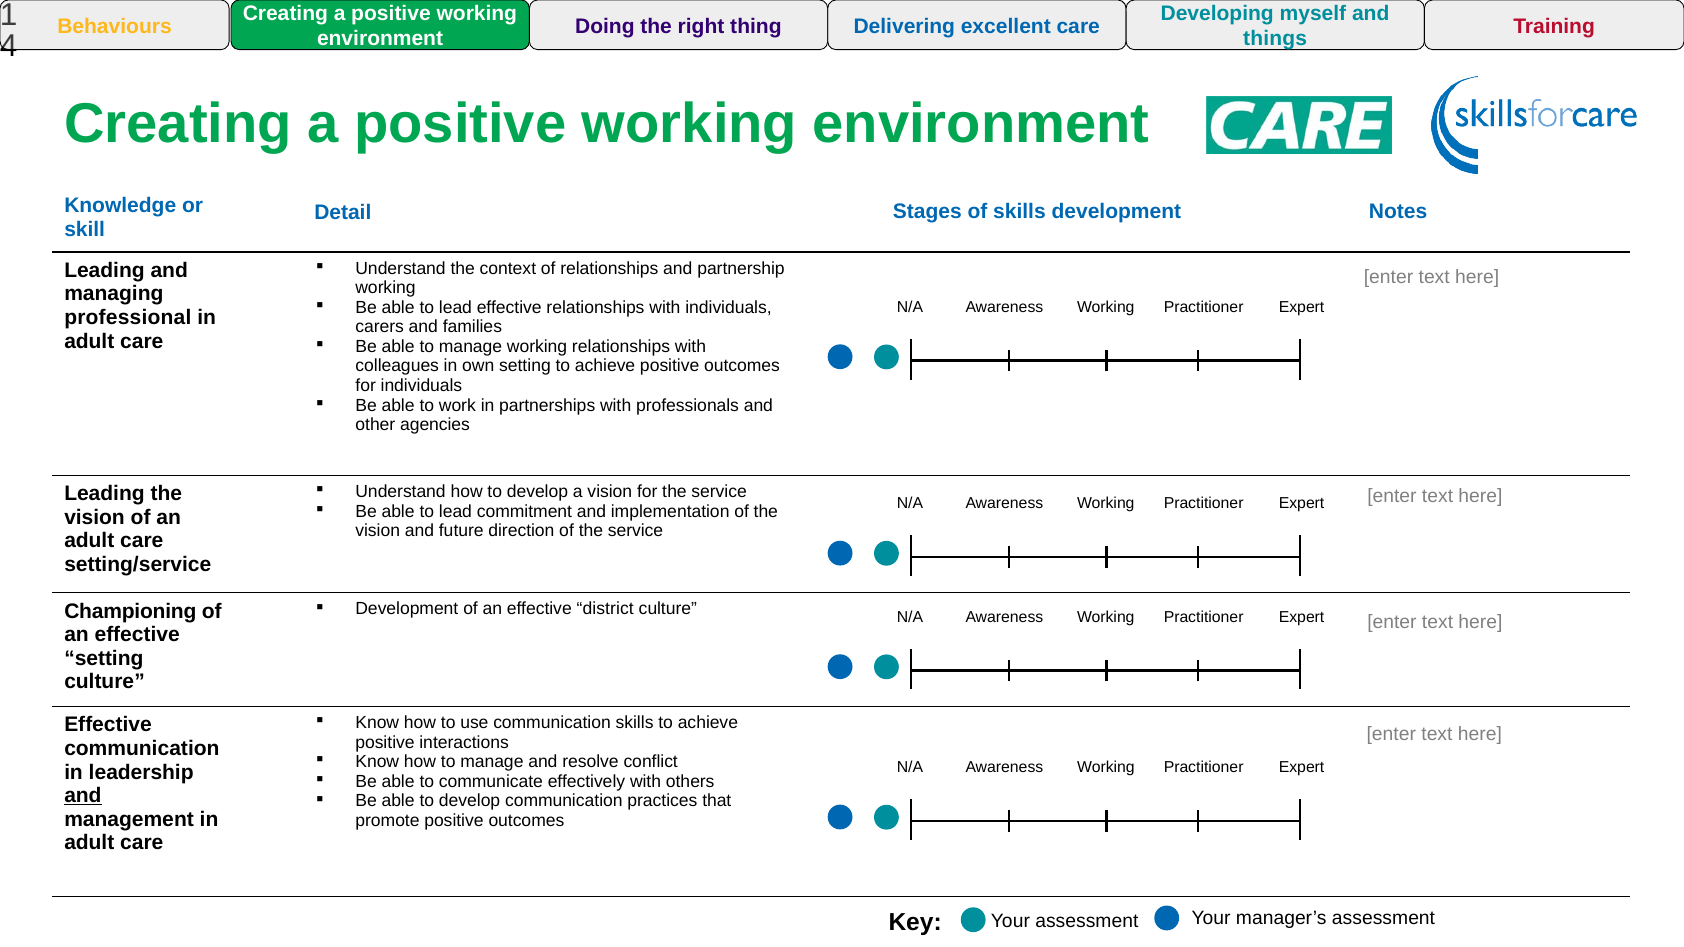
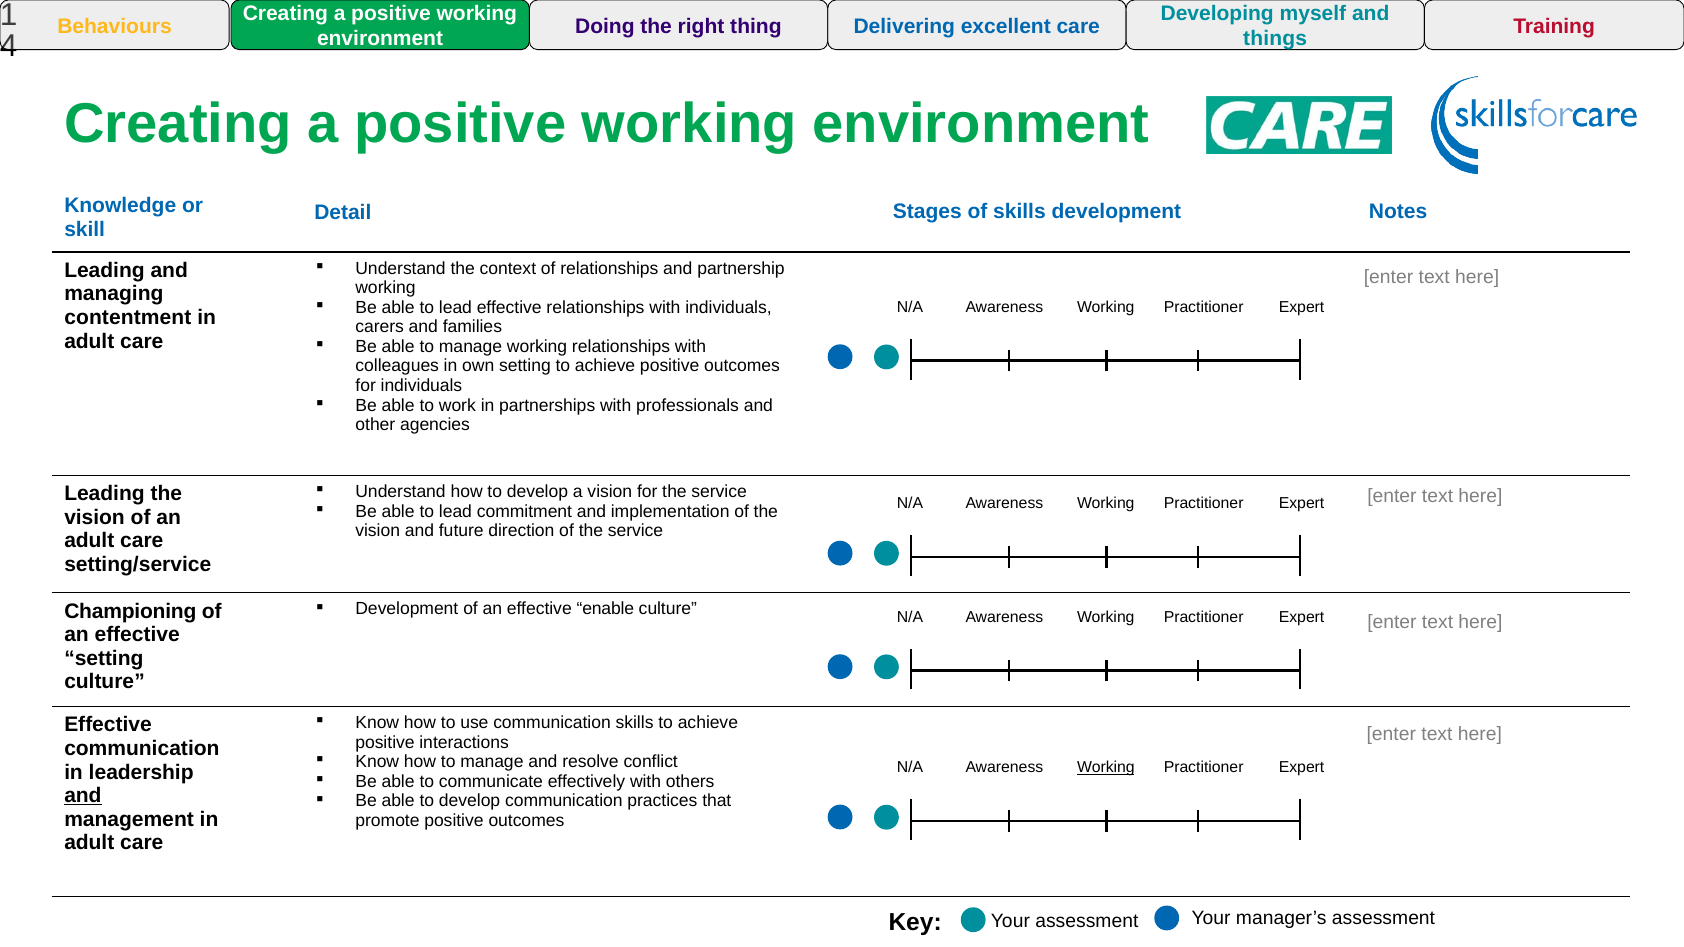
professional: professional -> contentment
district: district -> enable
Working at (1106, 767) underline: none -> present
